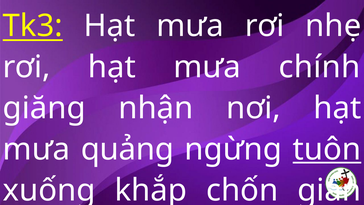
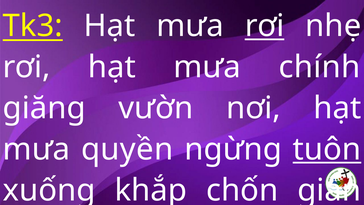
rơi at (265, 26) underline: none -> present
nhận: nhận -> vườn
quảng: quảng -> quyền
